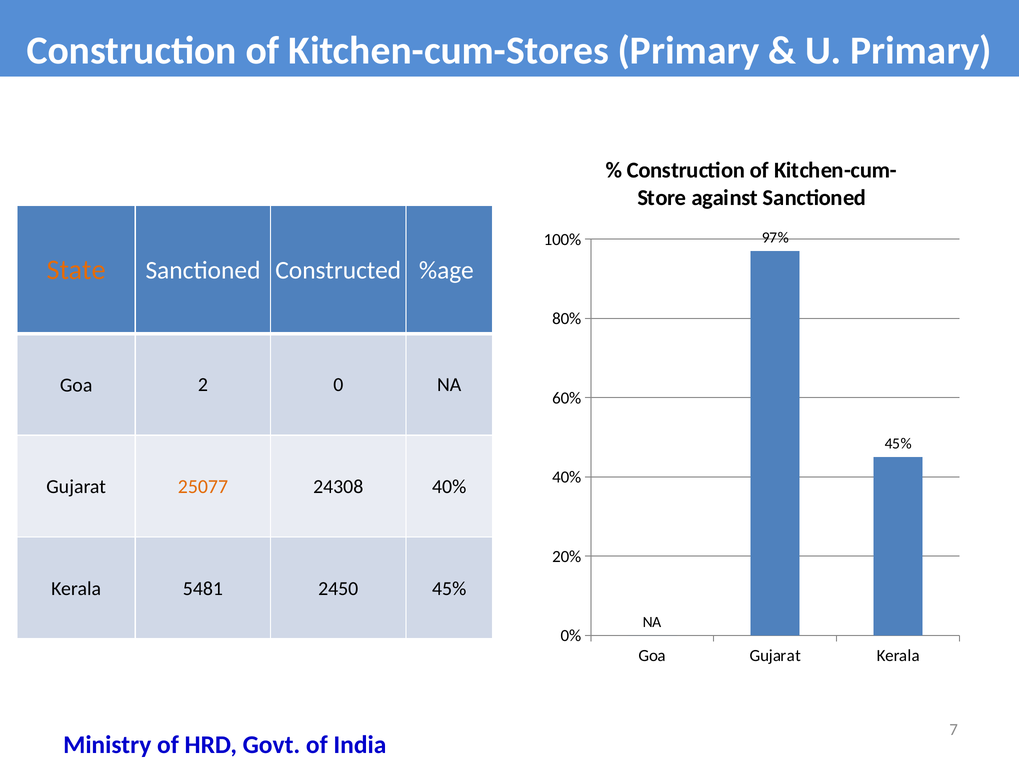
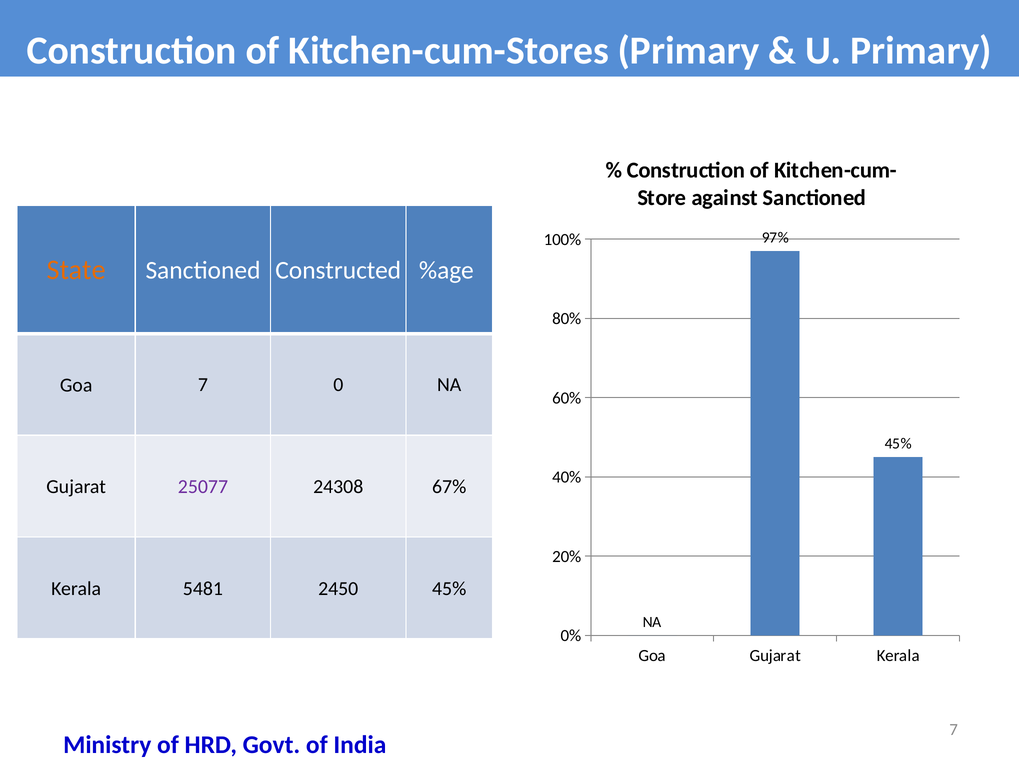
Goa 2: 2 -> 7
25077 colour: orange -> purple
24308 40%: 40% -> 67%
